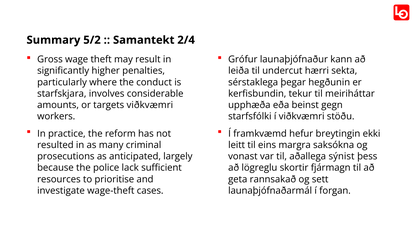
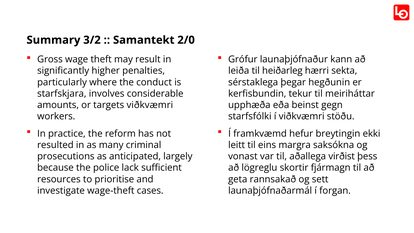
5/2: 5/2 -> 3/2
2/4: 2/4 -> 2/0
undercut: undercut -> heiðarleg
sýnist: sýnist -> virðist
